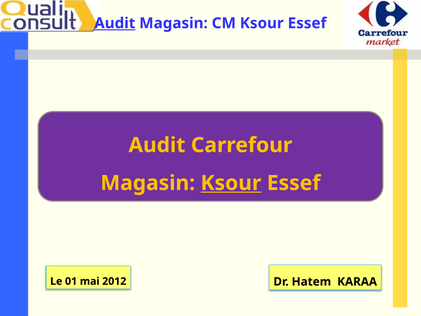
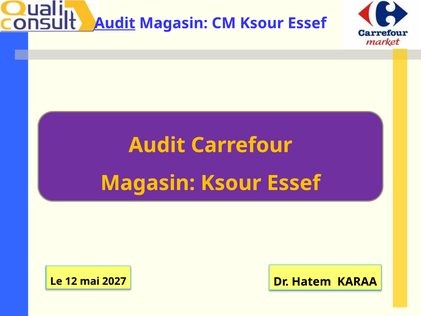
Ksour at (231, 183) underline: present -> none
01: 01 -> 12
2012: 2012 -> 2027
